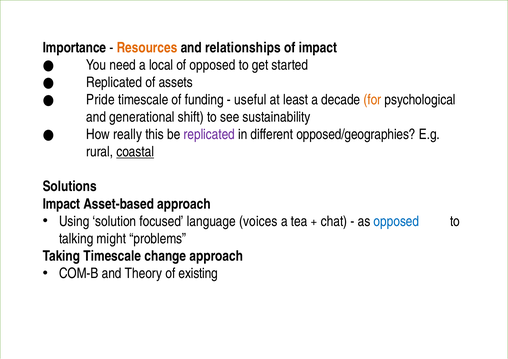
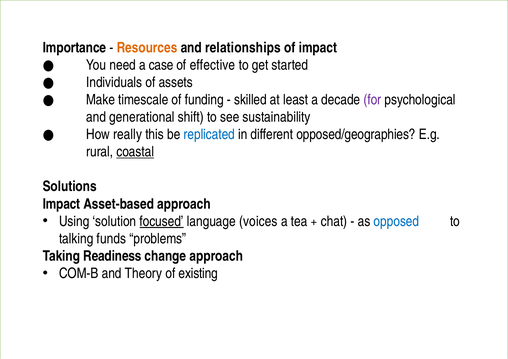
local: local -> case
of opposed: opposed -> effective
Replicated at (114, 82): Replicated -> Individuals
Pride: Pride -> Make
useful: useful -> skilled
for colour: orange -> purple
replicated at (209, 135) colour: purple -> blue
focused underline: none -> present
might: might -> funds
Taking Timescale: Timescale -> Readiness
